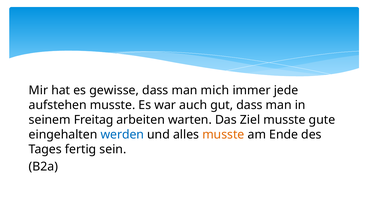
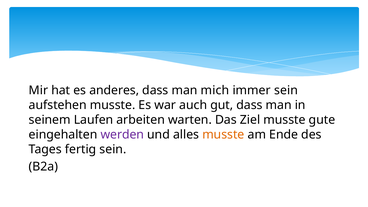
gewisse: gewisse -> anderes
immer jede: jede -> sein
Freitag: Freitag -> Laufen
werden colour: blue -> purple
